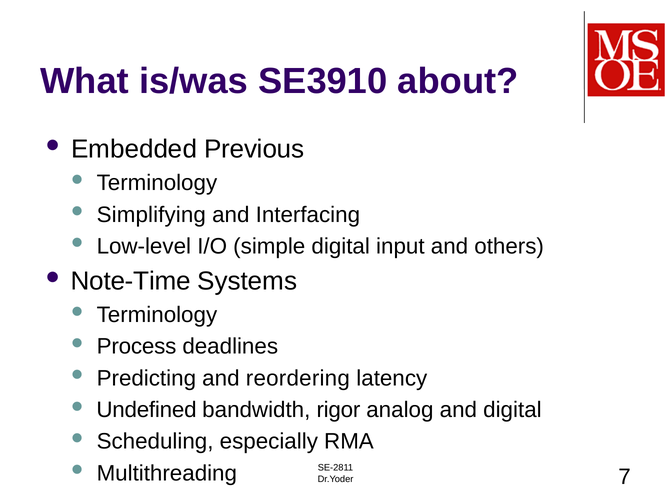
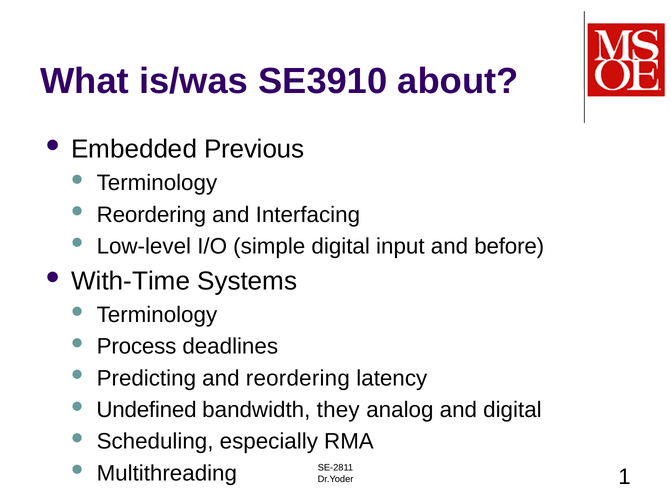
Simplifying at (151, 215): Simplifying -> Reordering
others: others -> before
Note-Time: Note-Time -> With-Time
rigor: rigor -> they
7: 7 -> 1
